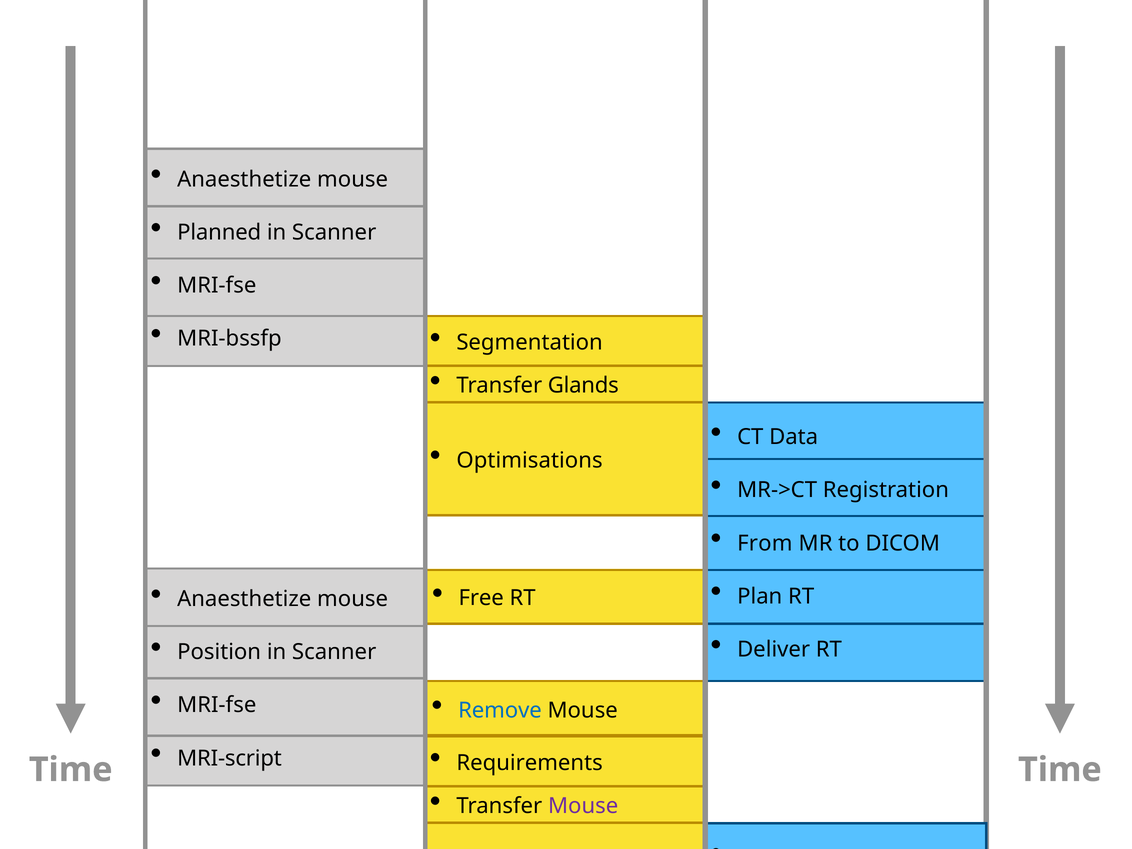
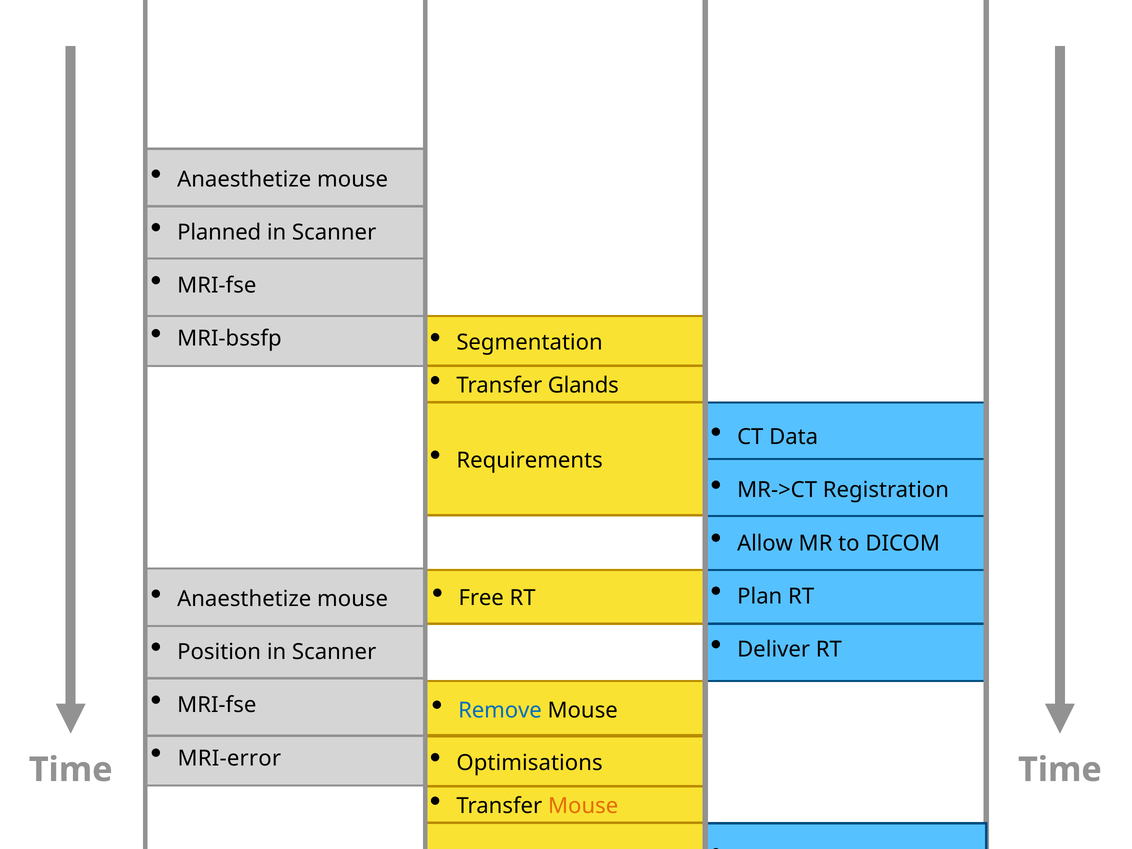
Optimisations: Optimisations -> Requirements
From: From -> Allow
MRI-script: MRI-script -> MRI-error
Requirements: Requirements -> Optimisations
Mouse at (583, 806) colour: purple -> orange
